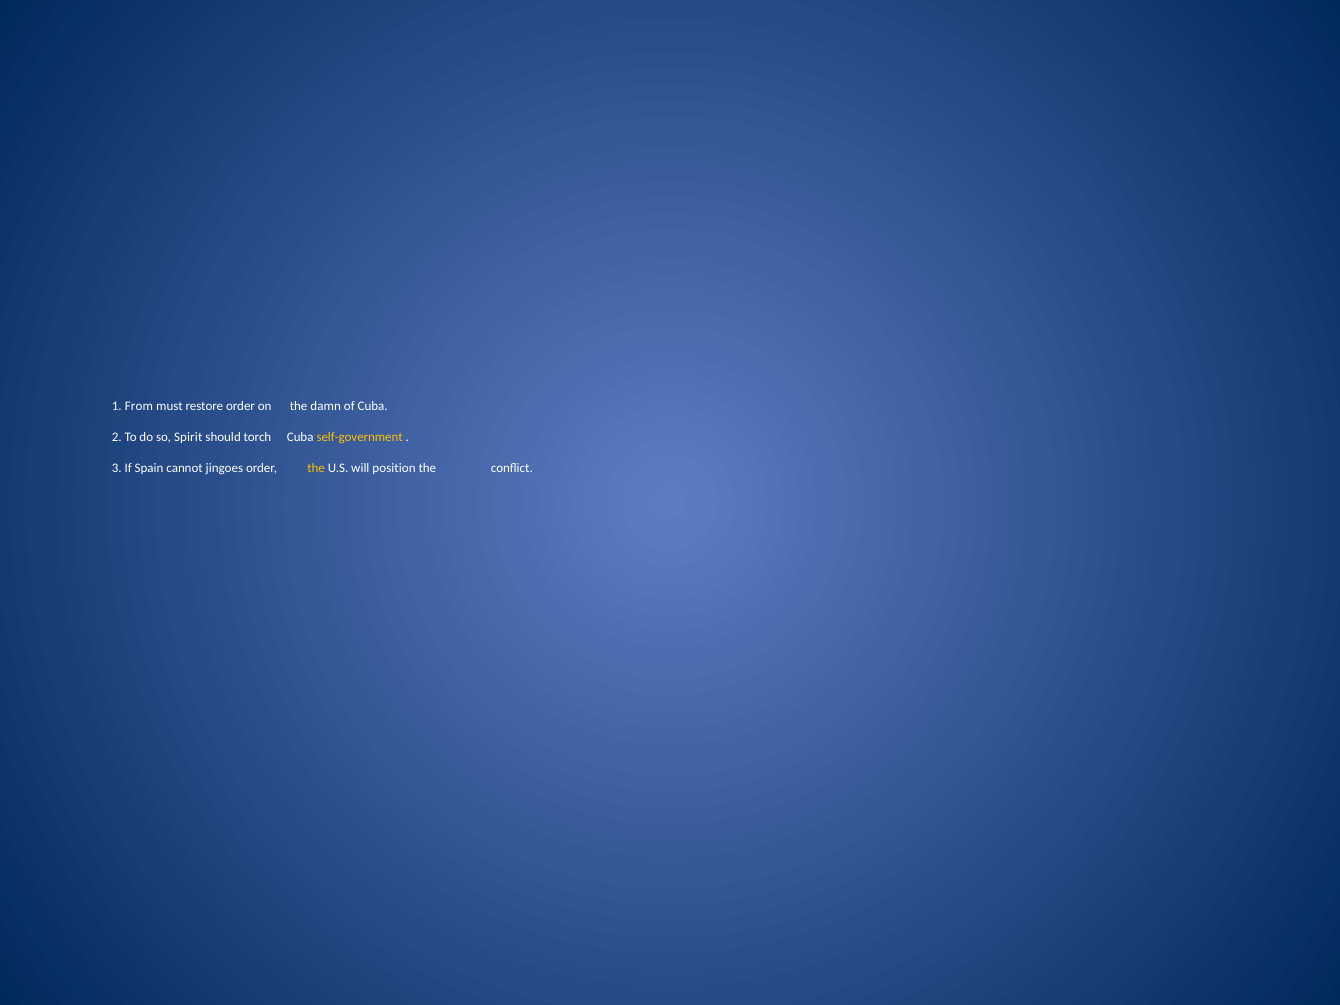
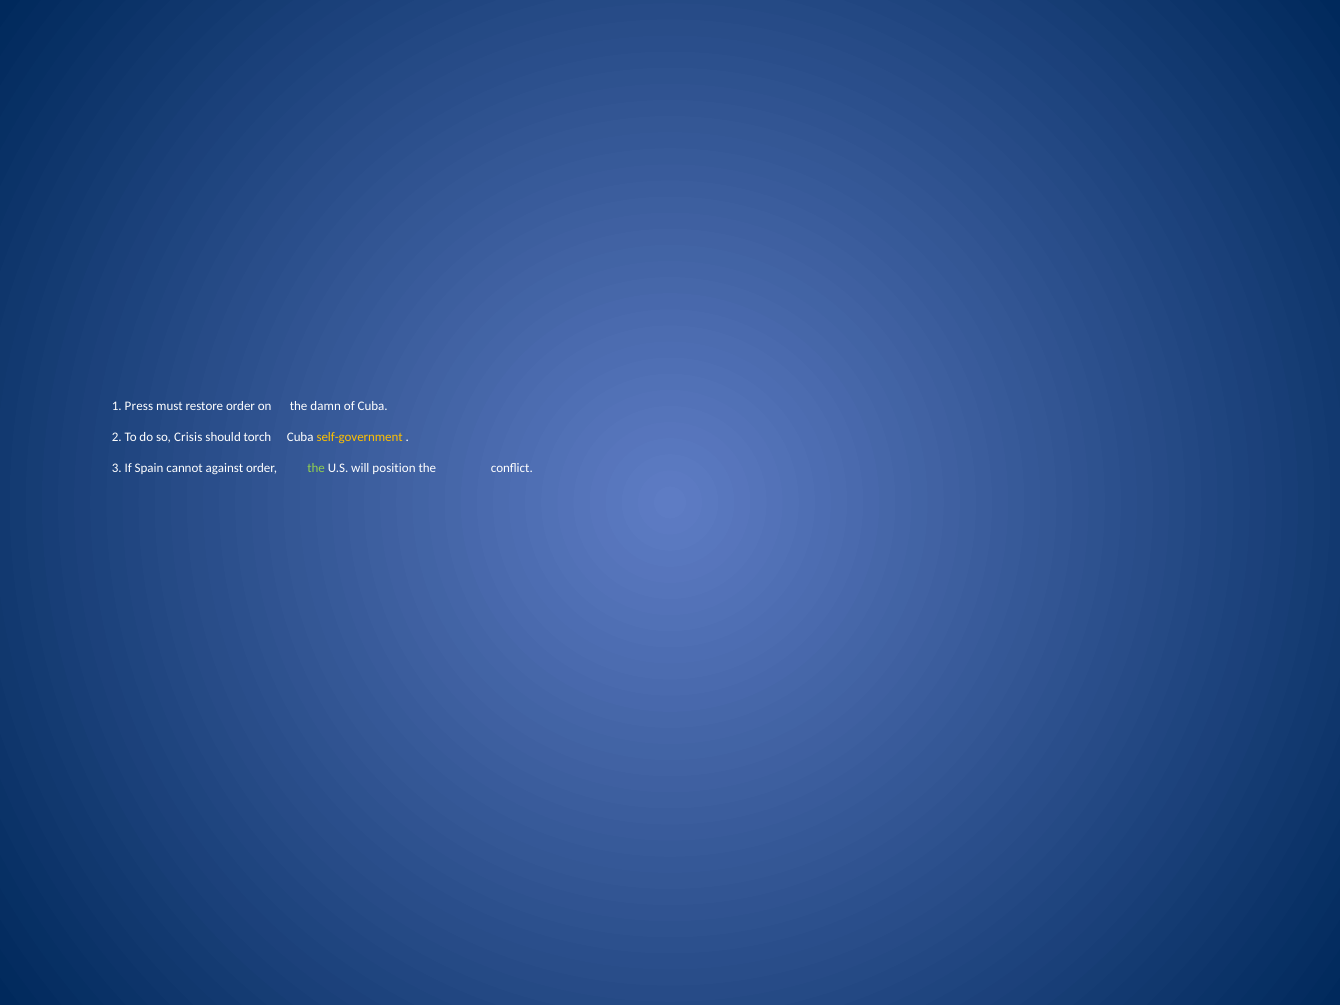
From: From -> Press
Spirit: Spirit -> Crisis
jingoes: jingoes -> against
the at (316, 469) colour: yellow -> light green
